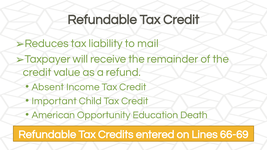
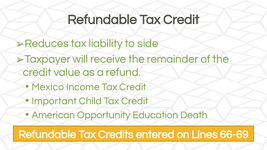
mail: mail -> side
Absent: Absent -> Mexico
